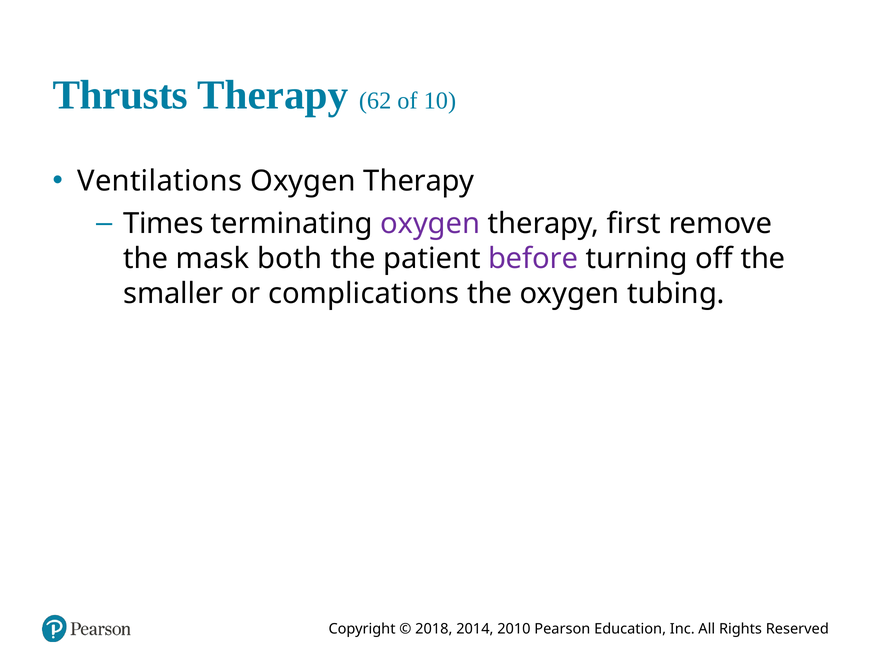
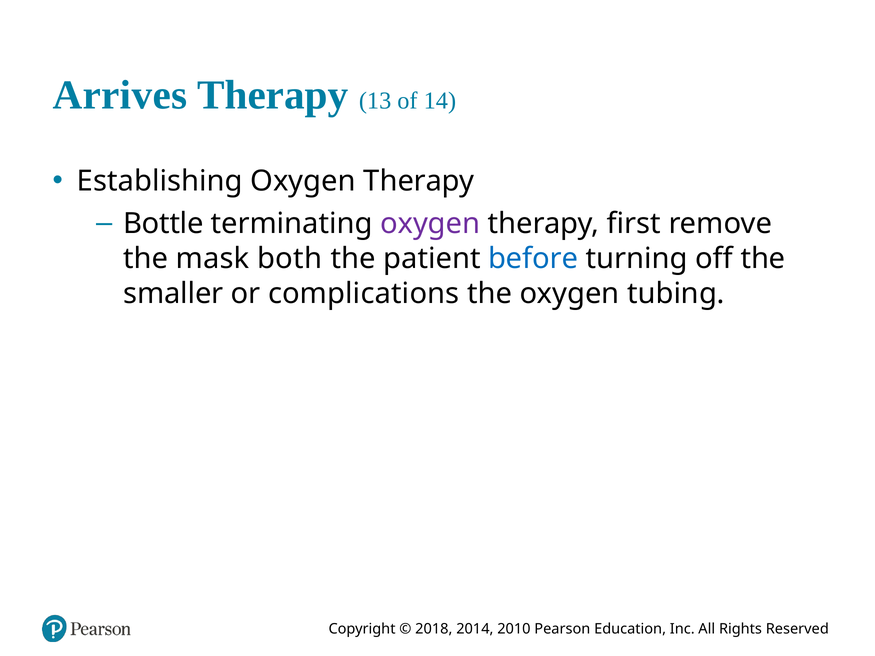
Thrusts: Thrusts -> Arrives
62: 62 -> 13
10: 10 -> 14
Ventilations: Ventilations -> Establishing
Times: Times -> Bottle
before colour: purple -> blue
